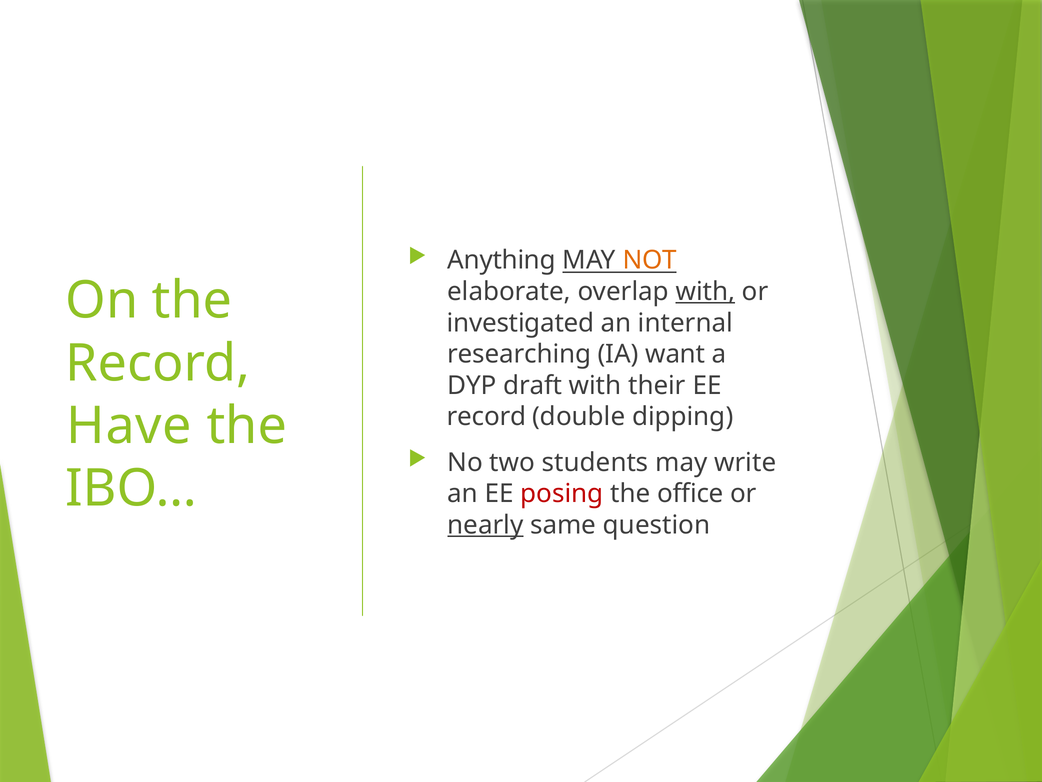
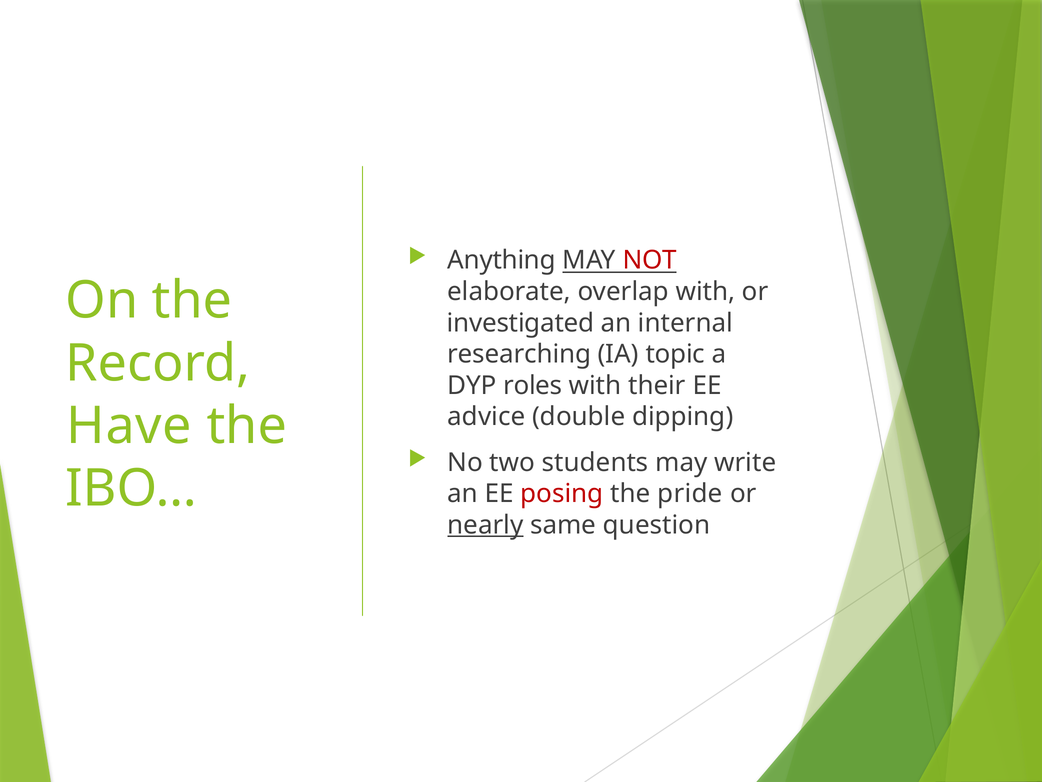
NOT colour: orange -> red
with at (705, 291) underline: present -> none
want: want -> topic
draft: draft -> roles
record at (487, 417): record -> advice
office: office -> pride
